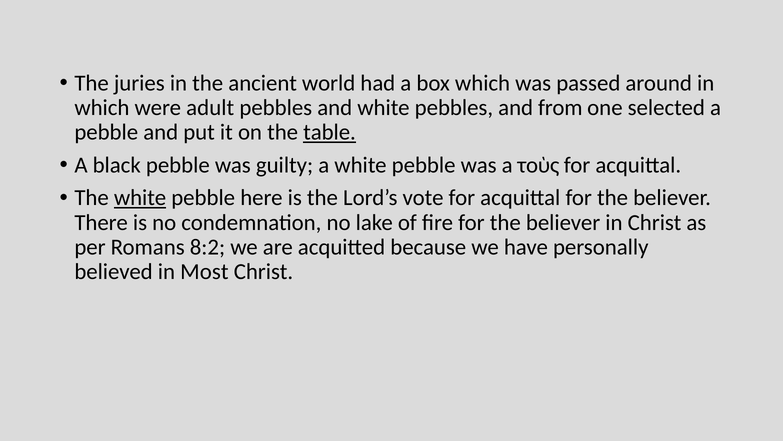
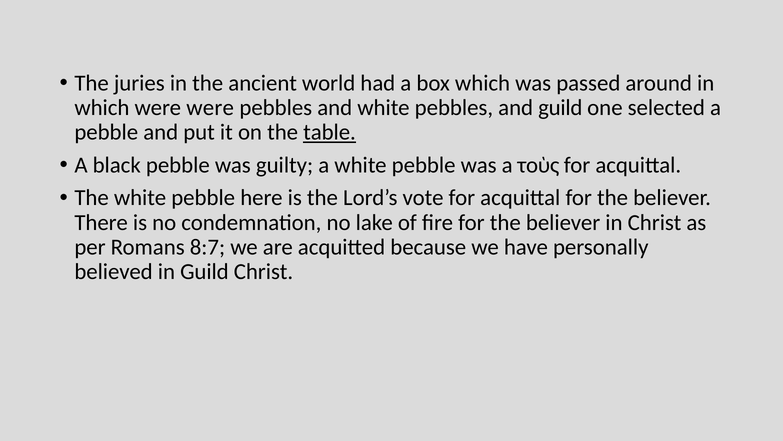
were adult: adult -> were
and from: from -> guild
white at (140, 198) underline: present -> none
8:2: 8:2 -> 8:7
in Most: Most -> Guild
